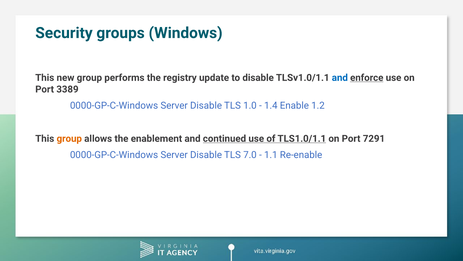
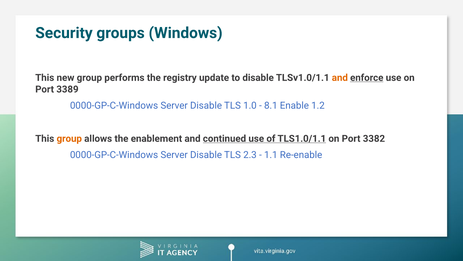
and at (340, 78) colour: blue -> orange
1.4: 1.4 -> 8.1
7291: 7291 -> 3382
7.0: 7.0 -> 2.3
